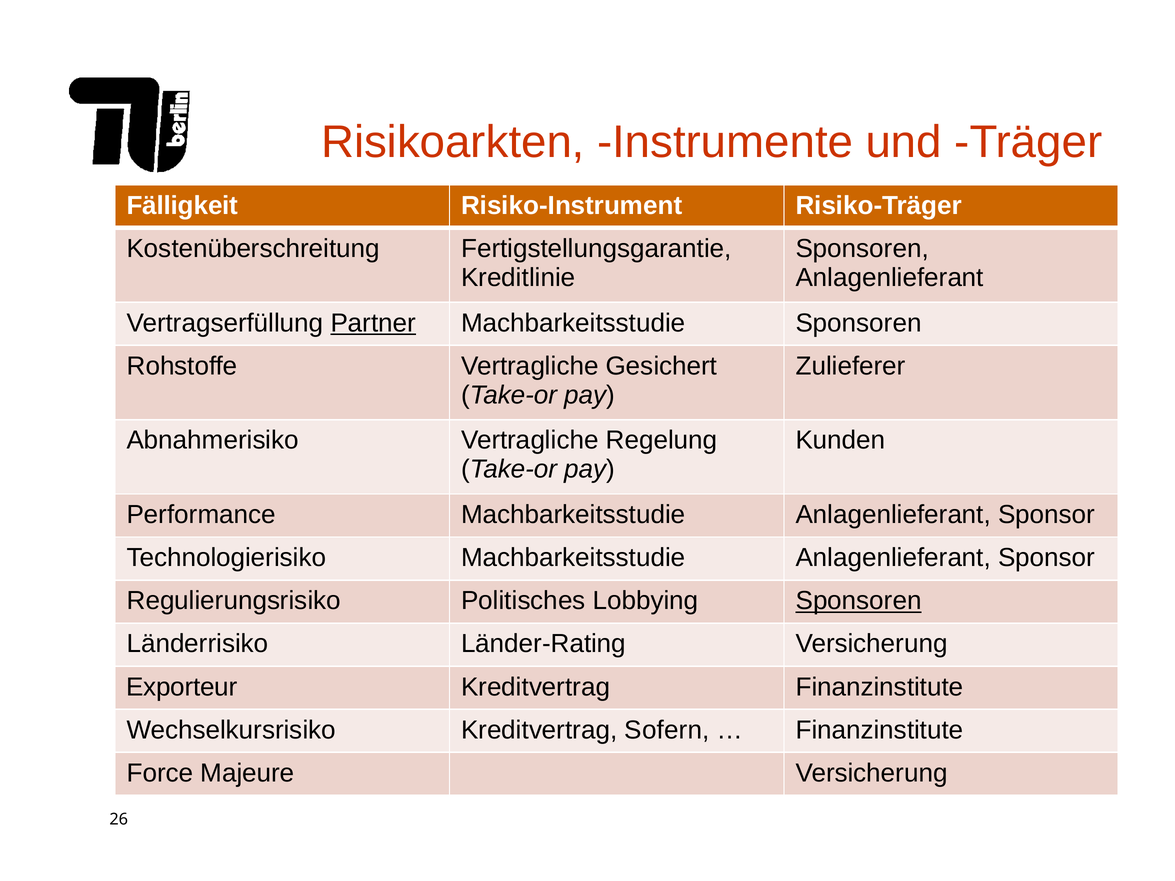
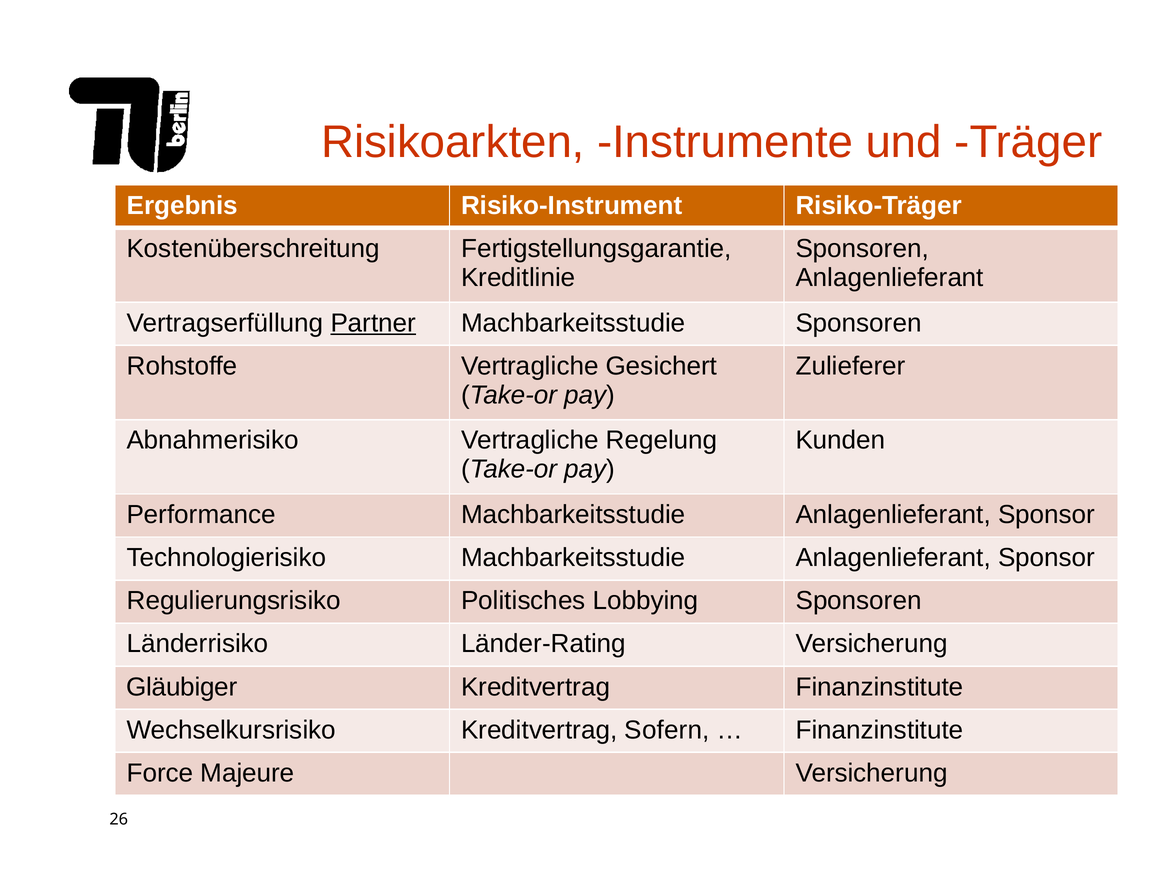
Fälligkeit: Fälligkeit -> Ergebnis
Sponsoren at (859, 601) underline: present -> none
Exporteur: Exporteur -> Gläubiger
